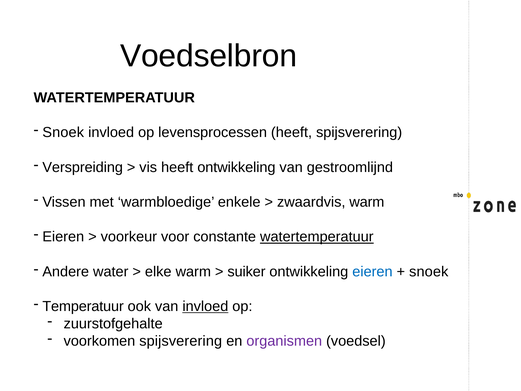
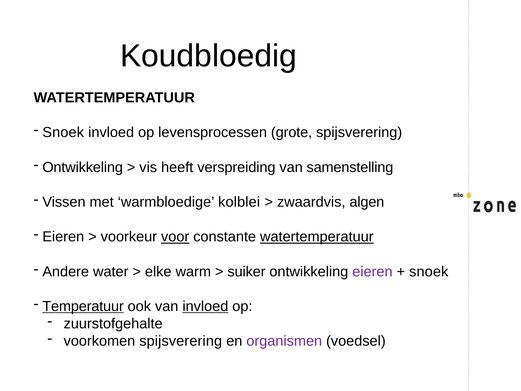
Voedselbron: Voedselbron -> Koudbloedig
levensprocessen heeft: heeft -> grote
Verspreiding at (83, 167): Verspreiding -> Ontwikkeling
heeft ontwikkeling: ontwikkeling -> verspreiding
gestroomlijnd: gestroomlijnd -> samenstelling
enkele: enkele -> kolblei
zwaardvis warm: warm -> algen
voor underline: none -> present
eieren at (372, 271) colour: blue -> purple
Temperatuur underline: none -> present
